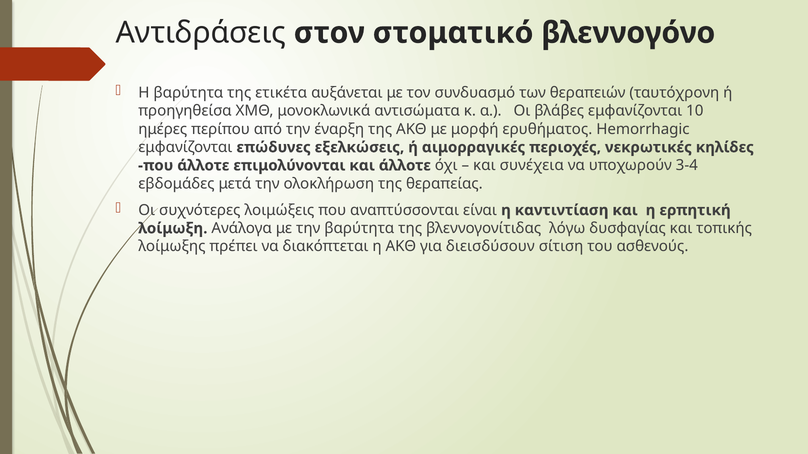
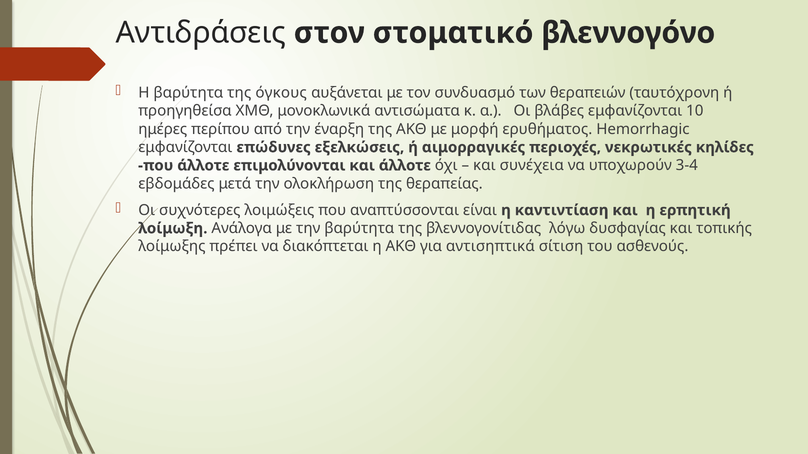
ετικέτα: ετικέτα -> όγκους
διεισδύσουν: διεισδύσουν -> αντισηπτικά
